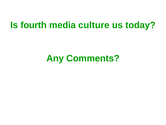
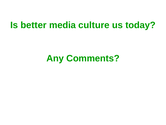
fourth: fourth -> better
